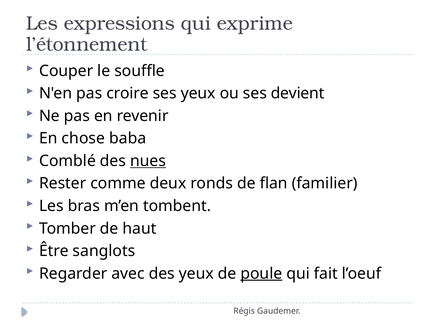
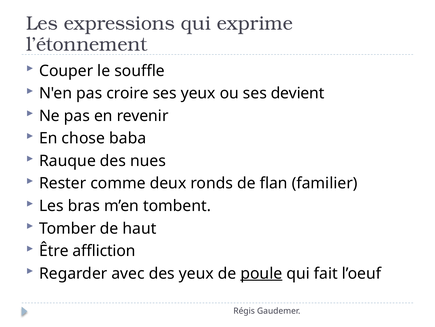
Comblé: Comblé -> Rauque
nues underline: present -> none
sanglots: sanglots -> affliction
